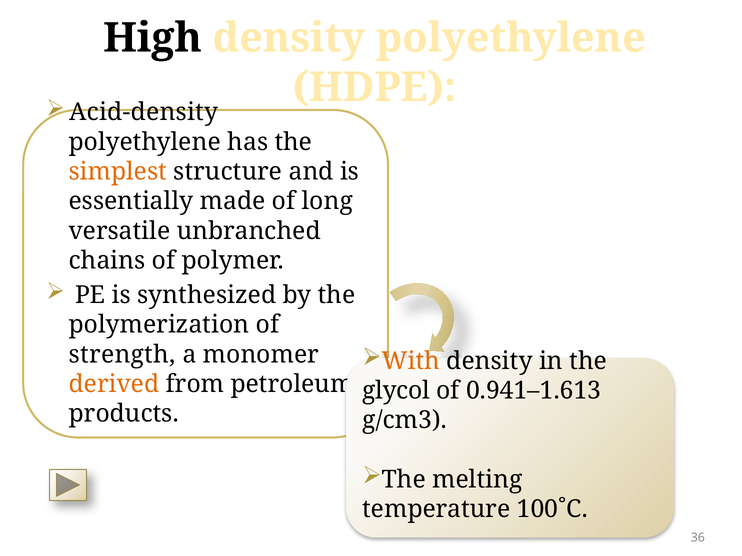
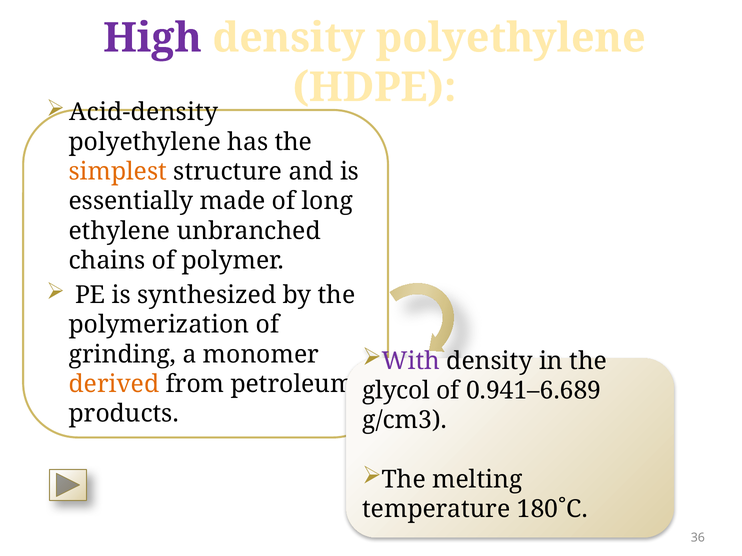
High colour: black -> purple
versatile: versatile -> ethylene
strength: strength -> grinding
With colour: orange -> purple
0.941–1.613: 0.941–1.613 -> 0.941–6.689
100˚C: 100˚C -> 180˚C
